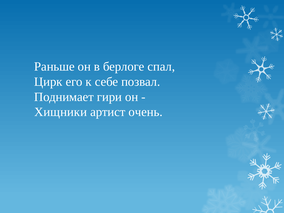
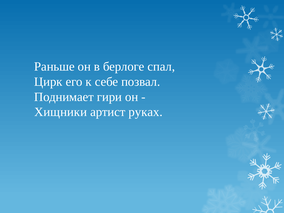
очень: очень -> руках
